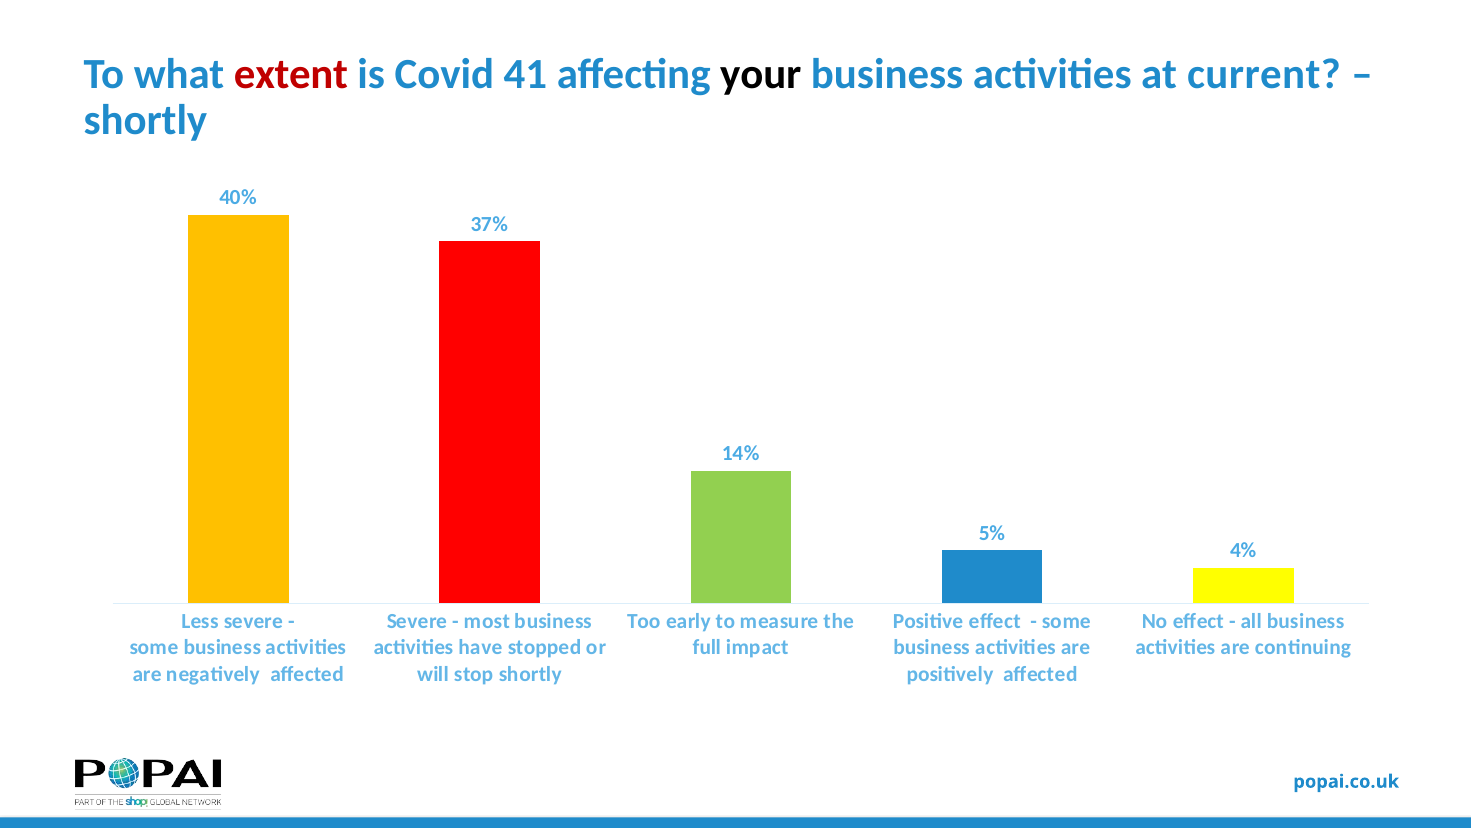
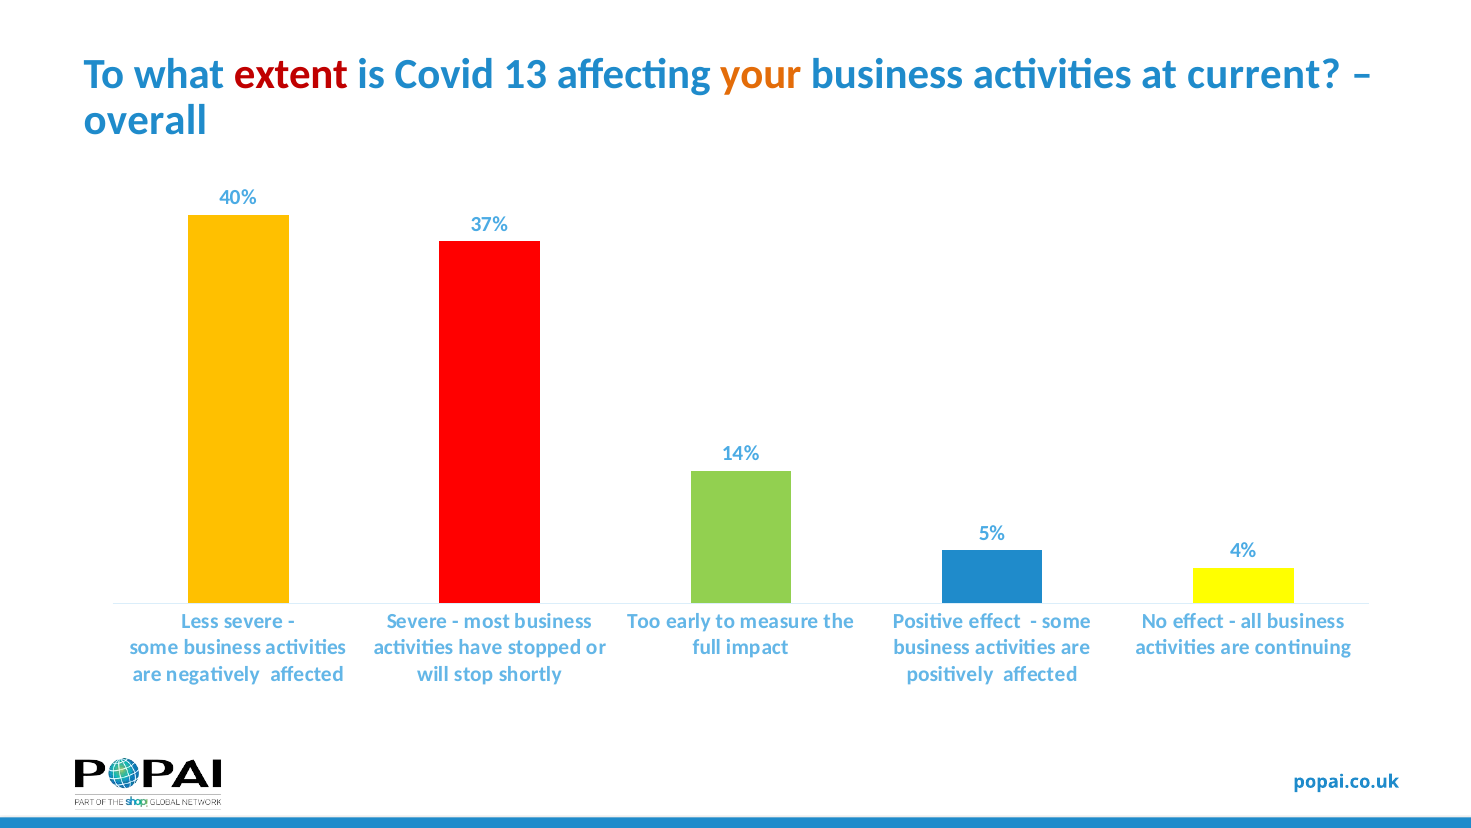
41: 41 -> 13
your colour: black -> orange
shortly at (145, 121): shortly -> overall
